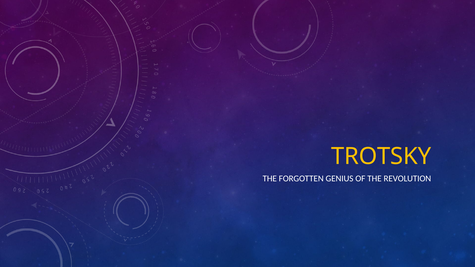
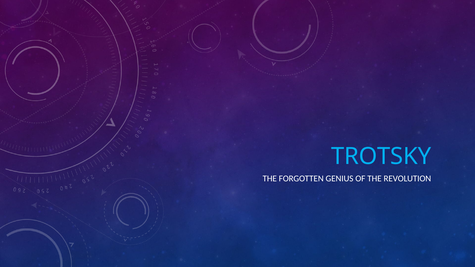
TROTSKY colour: yellow -> light blue
